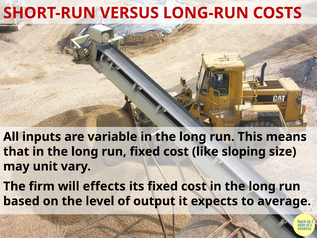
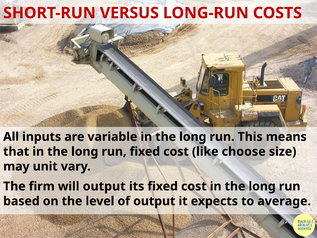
sloping: sloping -> choose
will effects: effects -> output
